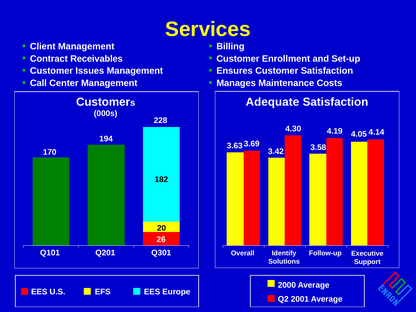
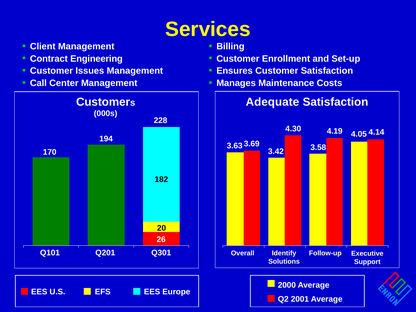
Receivables: Receivables -> Engineering
